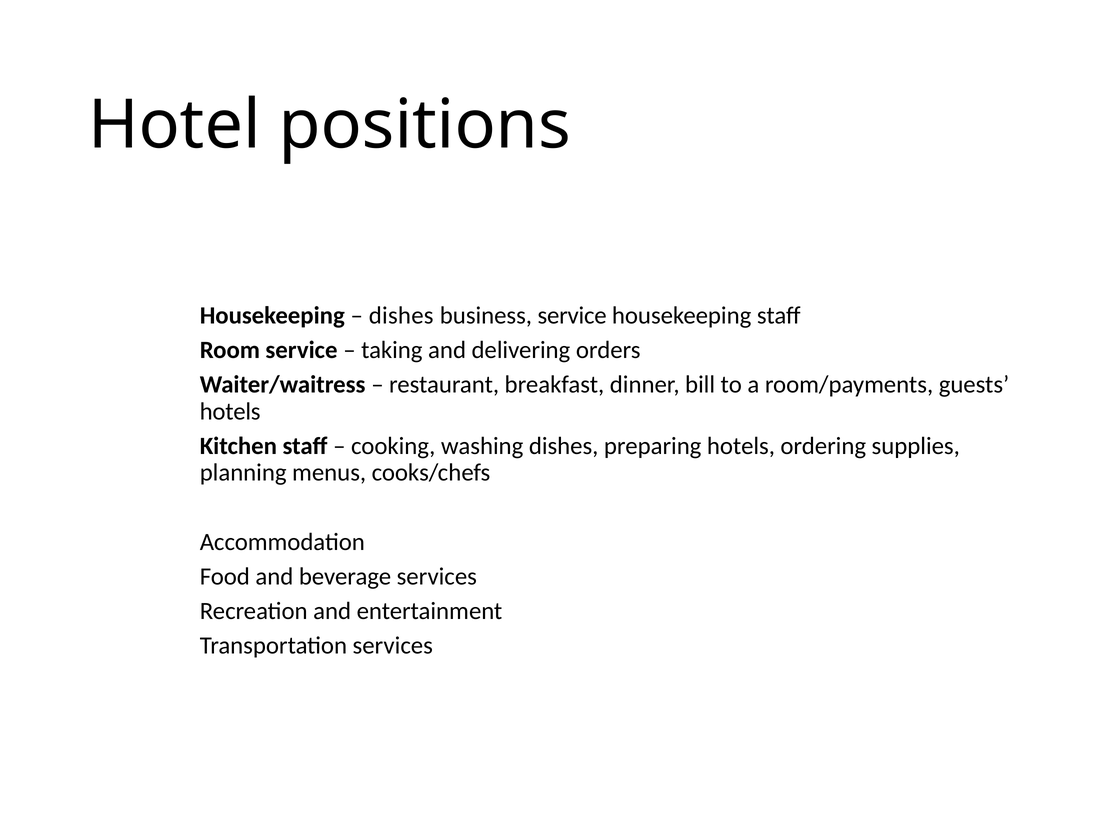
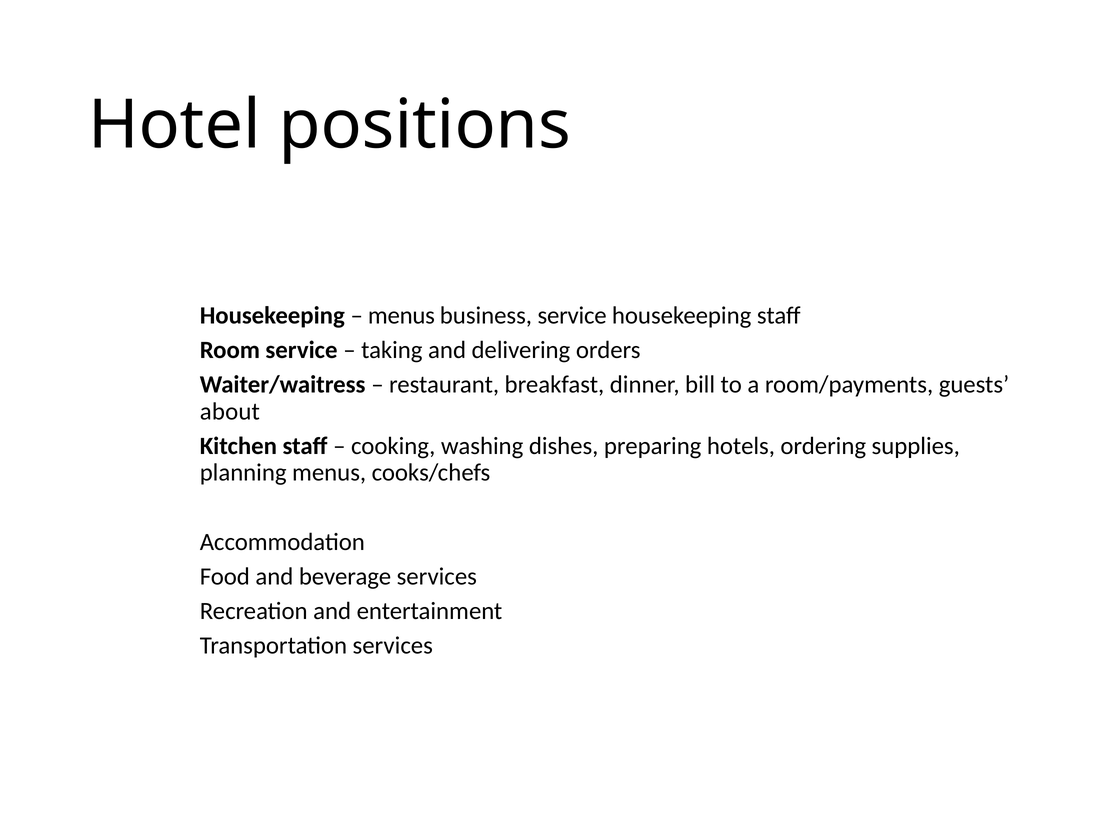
dishes at (401, 316): dishes -> menus
hotels at (230, 412): hotels -> about
